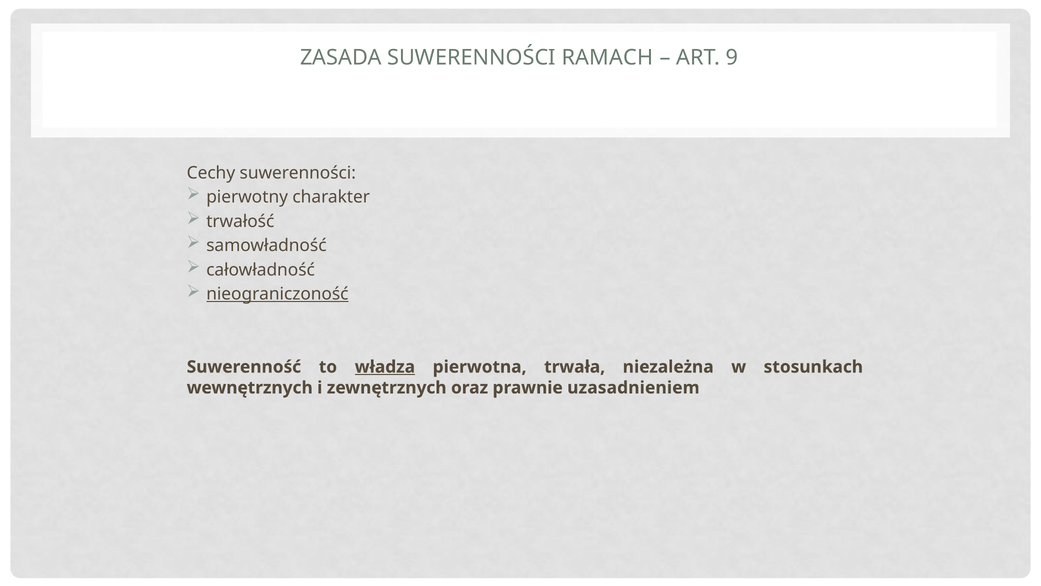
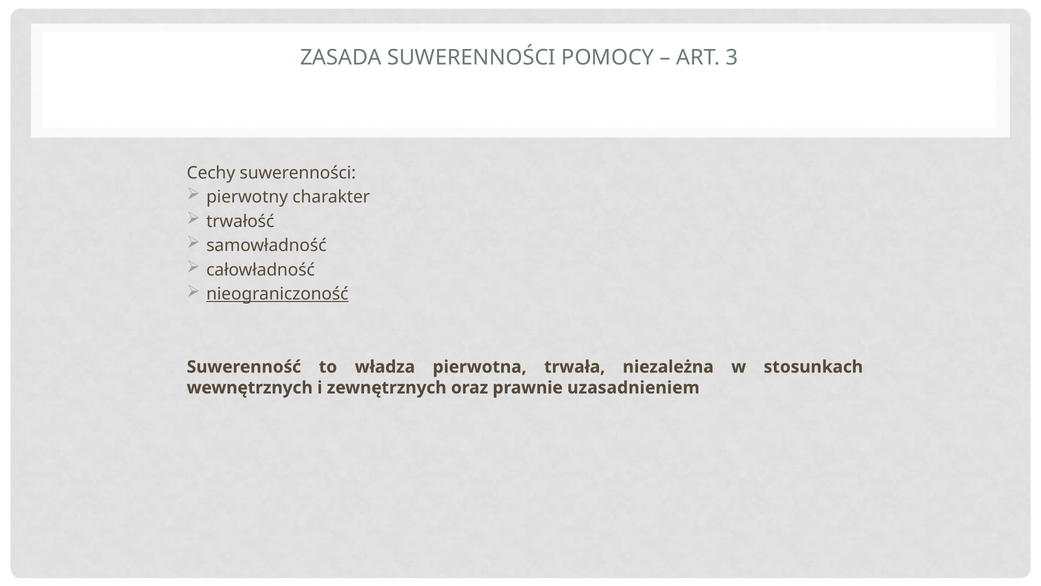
RAMACH: RAMACH -> POMOCY
9: 9 -> 3
władza underline: present -> none
